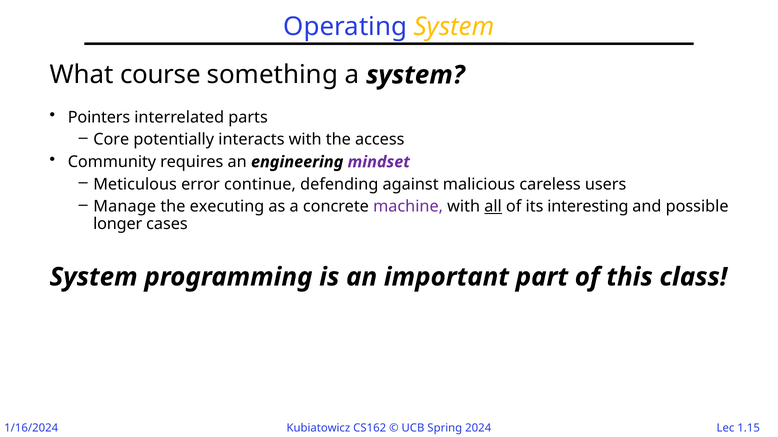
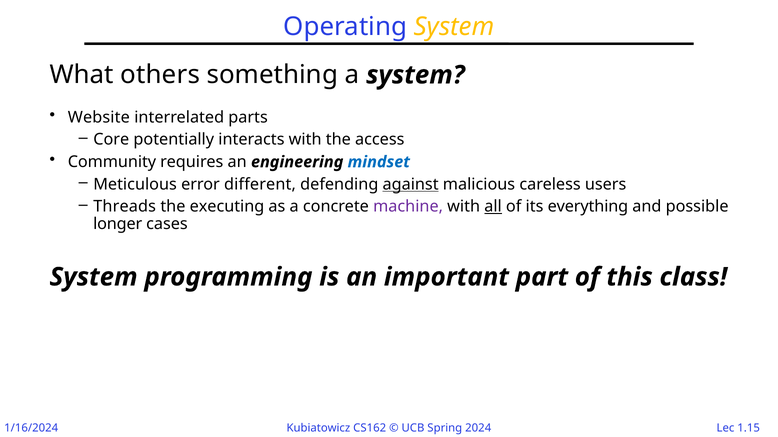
course: course -> others
Pointers: Pointers -> Website
mindset colour: purple -> blue
continue: continue -> different
against underline: none -> present
Manage: Manage -> Threads
interesting: interesting -> everything
